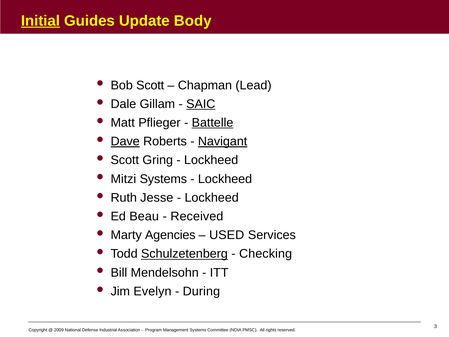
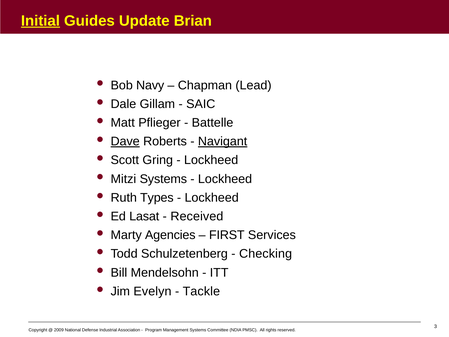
Body: Body -> Brian
Bob Scott: Scott -> Navy
SAIC underline: present -> none
Battelle underline: present -> none
Jesse: Jesse -> Types
Beau: Beau -> Lasat
USED: USED -> FIRST
Schulzetenberg underline: present -> none
During: During -> Tackle
